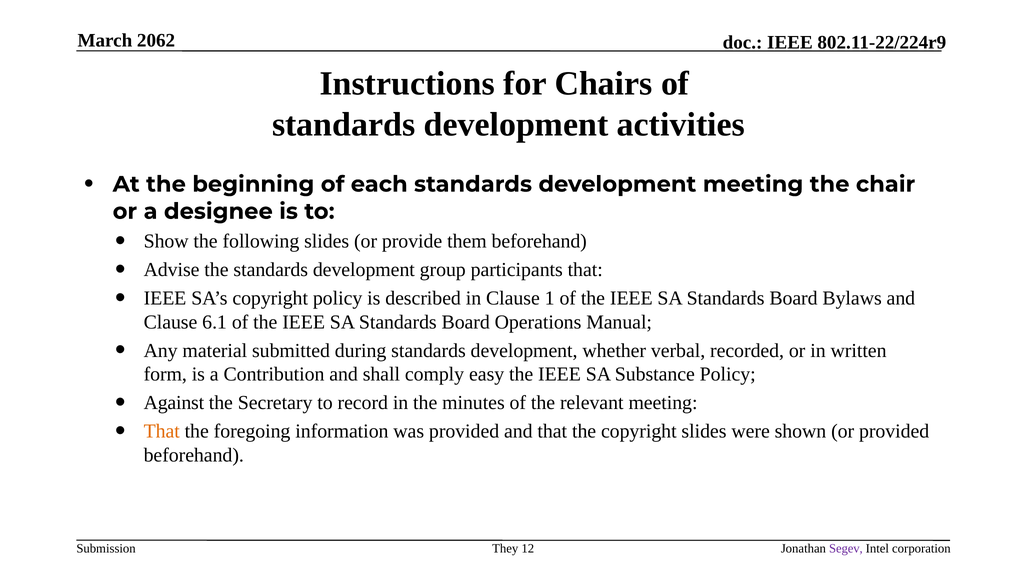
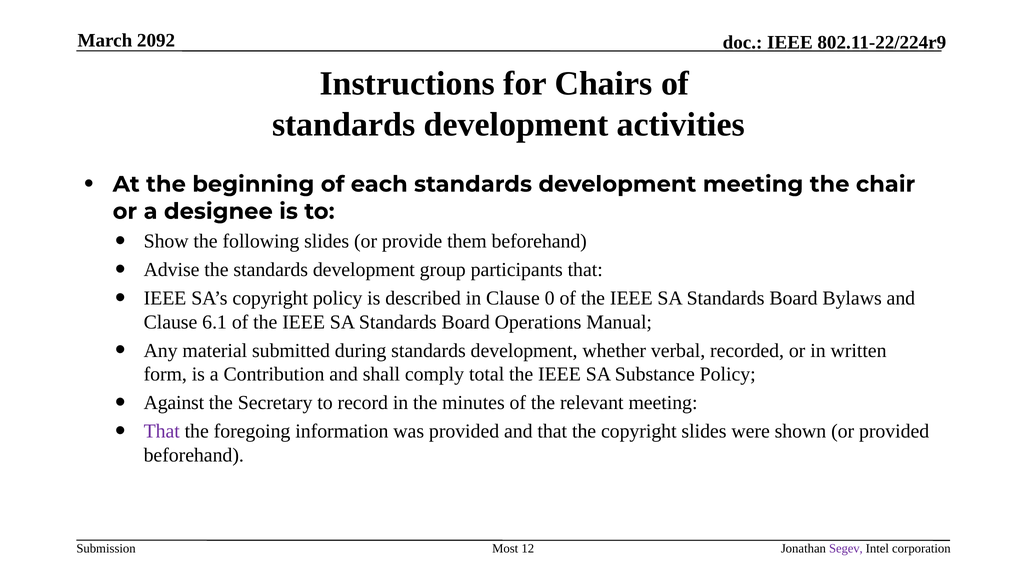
2062: 2062 -> 2092
1: 1 -> 0
easy: easy -> total
That at (162, 432) colour: orange -> purple
They: They -> Most
